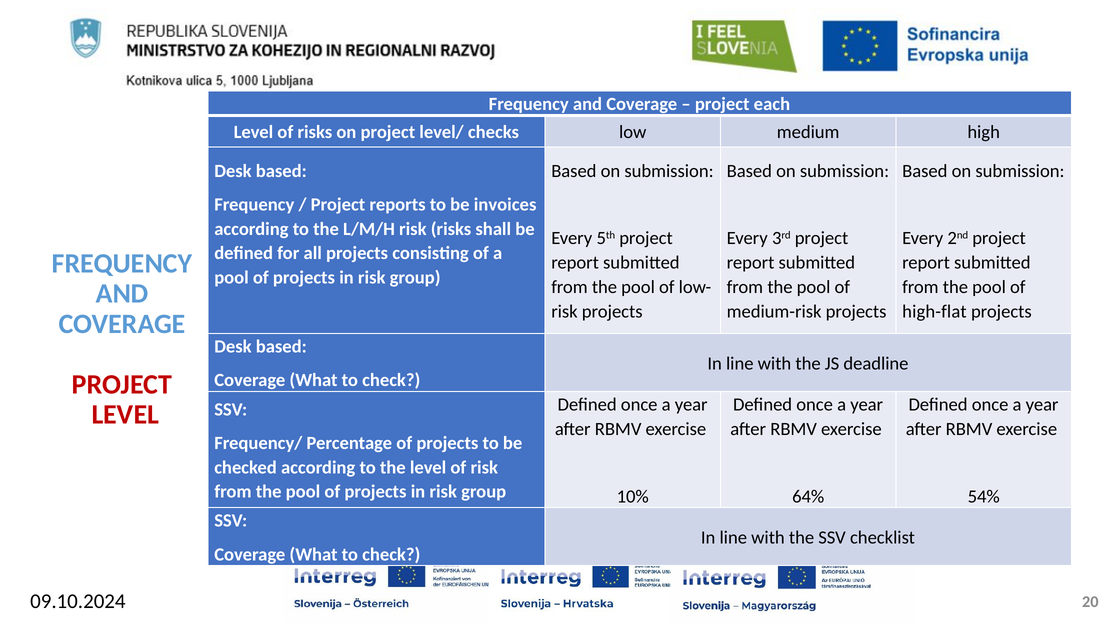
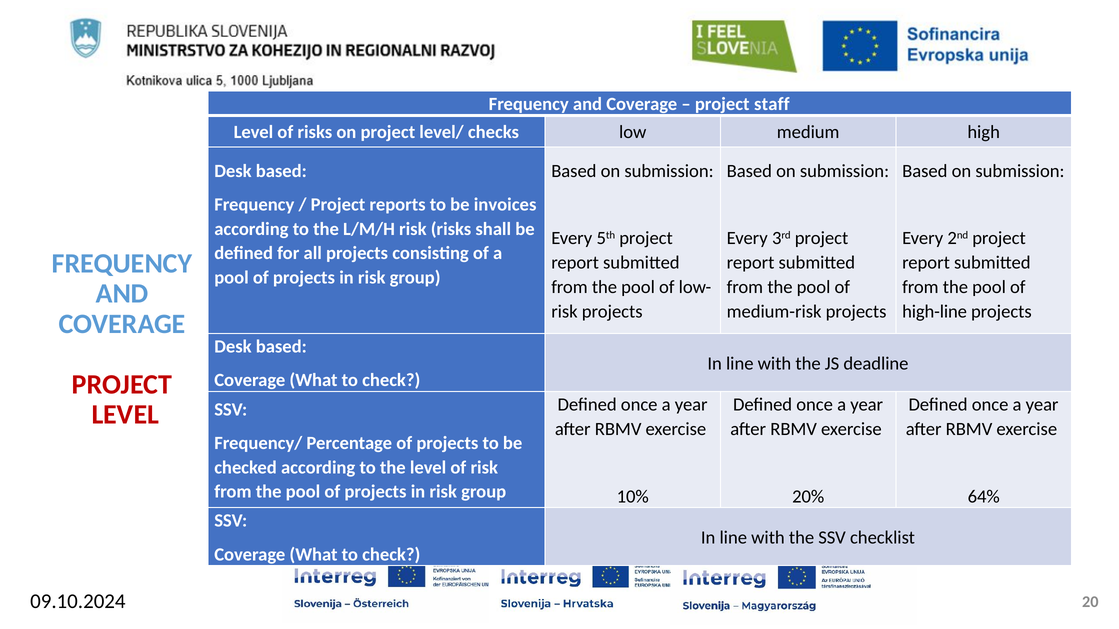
each: each -> staff
high-flat: high-flat -> high-line
64%: 64% -> 20%
54%: 54% -> 64%
